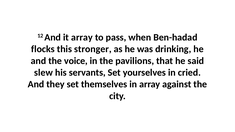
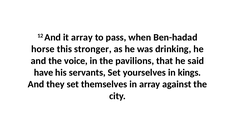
flocks: flocks -> horse
slew: slew -> have
cried: cried -> kings
